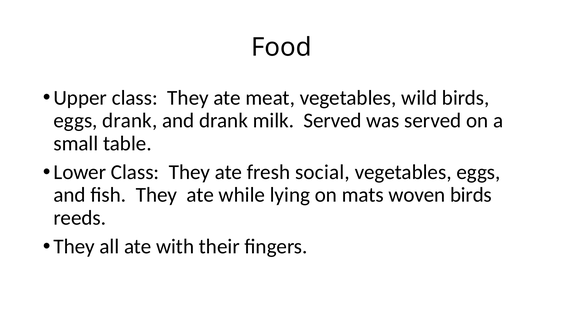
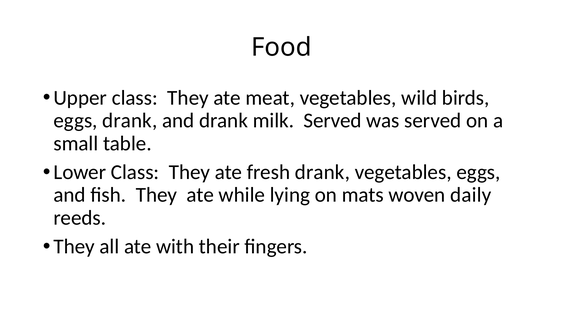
fresh social: social -> drank
woven birds: birds -> daily
